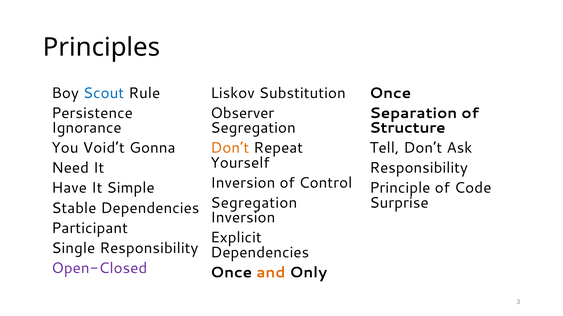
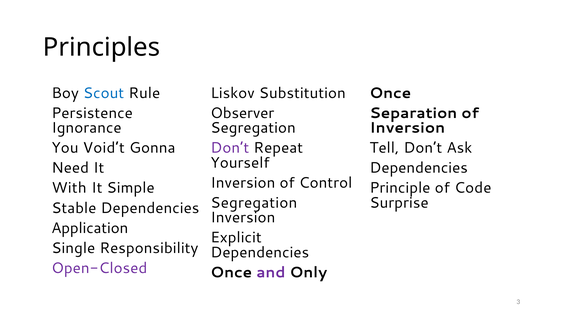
Structure at (407, 128): Structure -> Inversion
Don’t at (230, 148) colour: orange -> purple
Responsibility at (419, 168): Responsibility -> Dependencies
Have: Have -> With
Participant: Participant -> Application
and colour: orange -> purple
